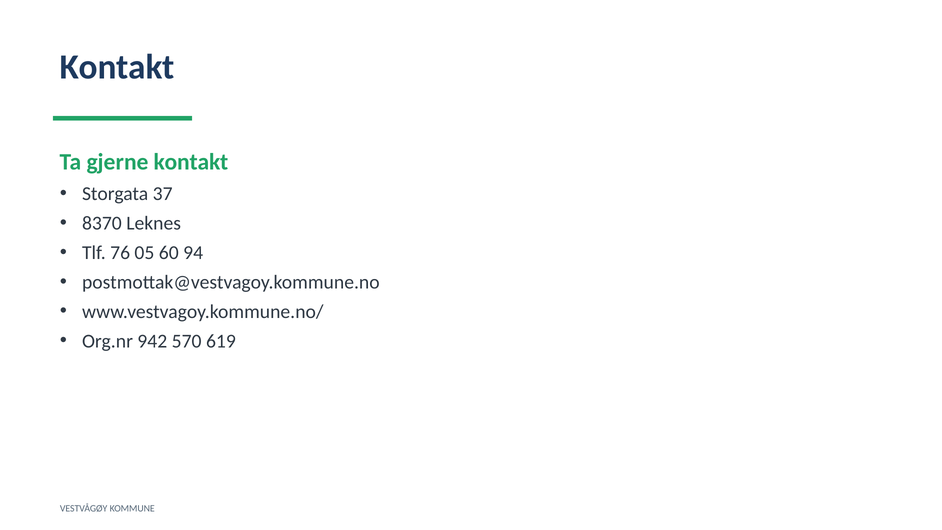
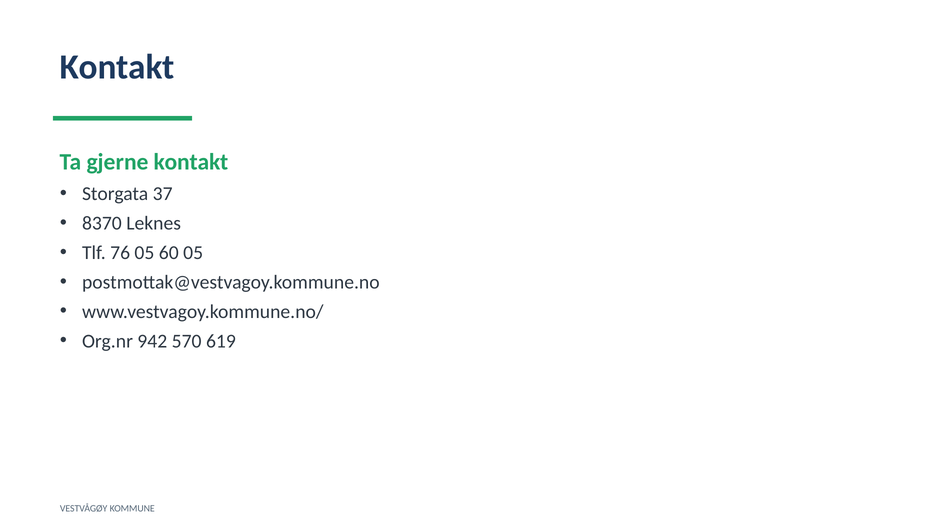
60 94: 94 -> 05
